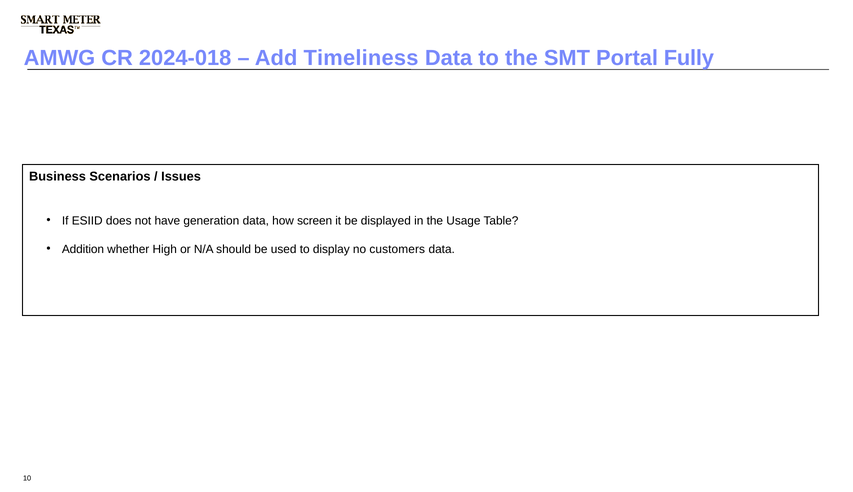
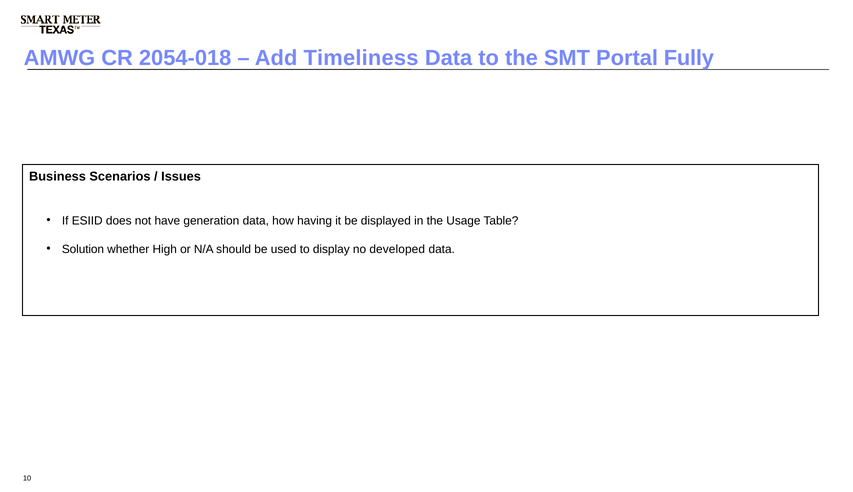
2024-018: 2024-018 -> 2054-018
screen: screen -> having
Addition: Addition -> Solution
customers: customers -> developed
